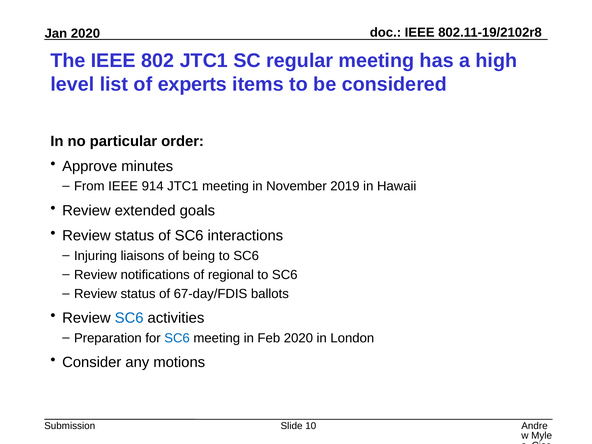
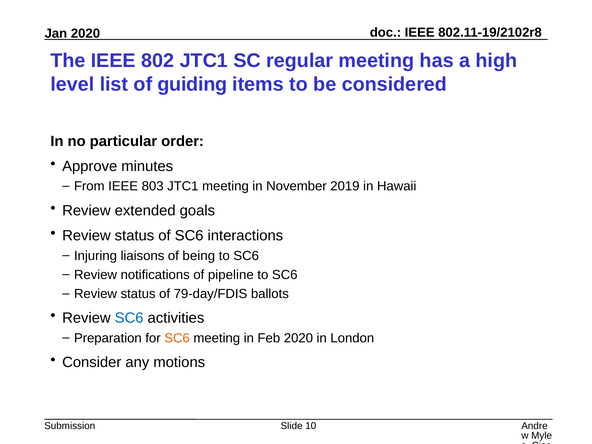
experts: experts -> guiding
914: 914 -> 803
regional: regional -> pipeline
67-day/FDIS: 67-day/FDIS -> 79-day/FDIS
SC6 at (177, 338) colour: blue -> orange
